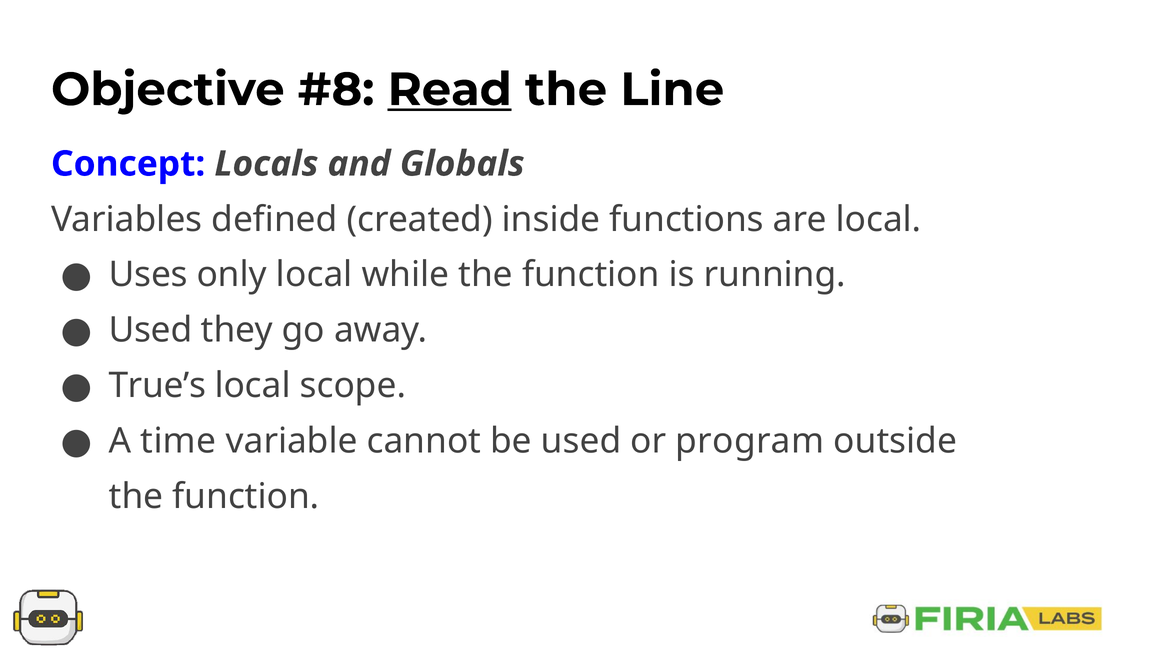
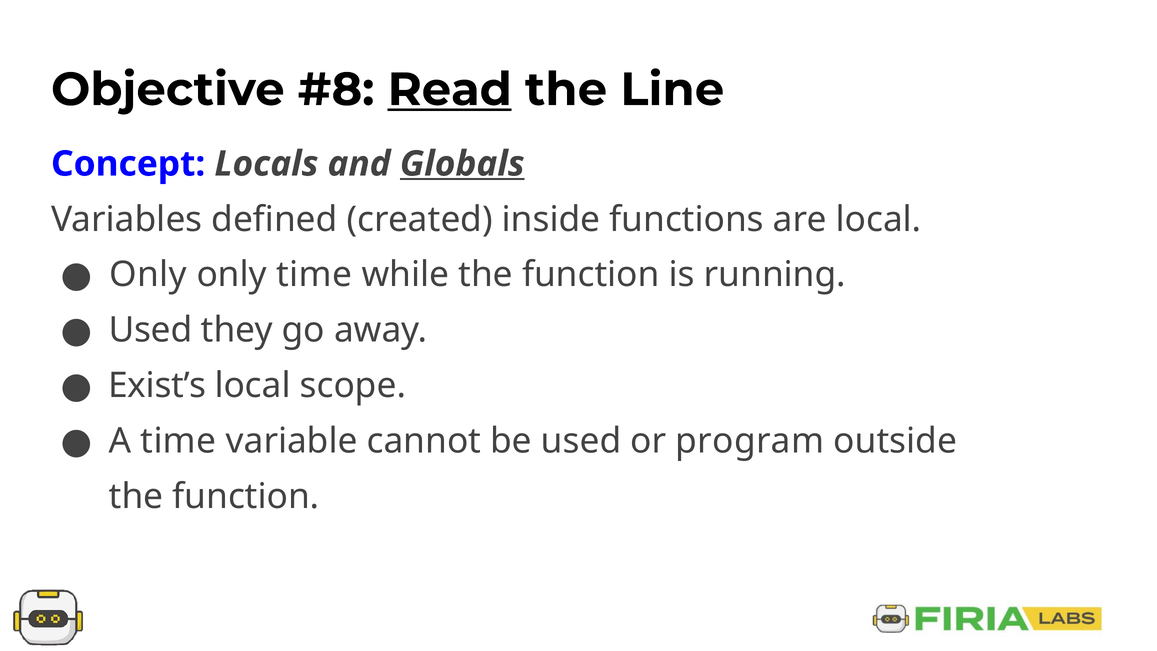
Globals underline: none -> present
Uses at (148, 275): Uses -> Only
only local: local -> time
True’s: True’s -> Exist’s
